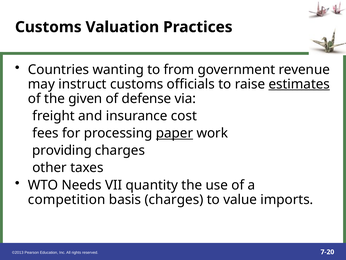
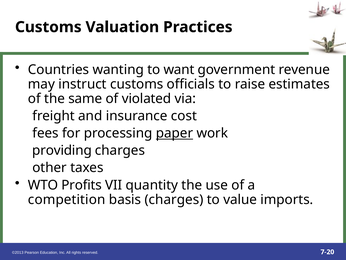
from: from -> want
estimates underline: present -> none
given: given -> same
defense: defense -> violated
Needs: Needs -> Profits
